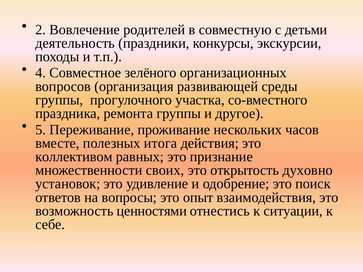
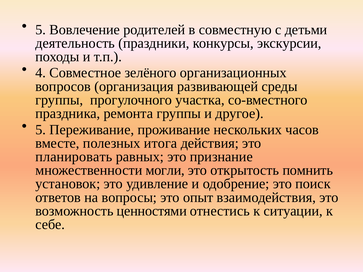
2 at (41, 30): 2 -> 5
коллективом: коллективом -> планировать
своих: своих -> могли
духовно: духовно -> помнить
